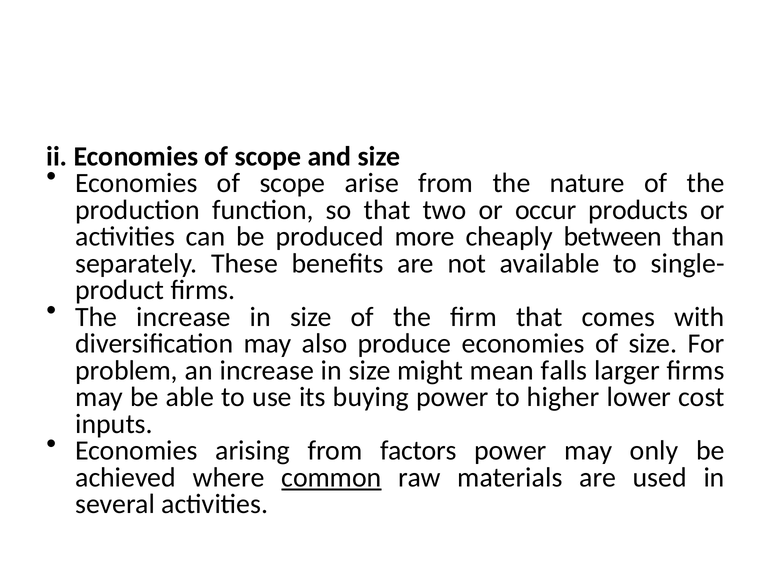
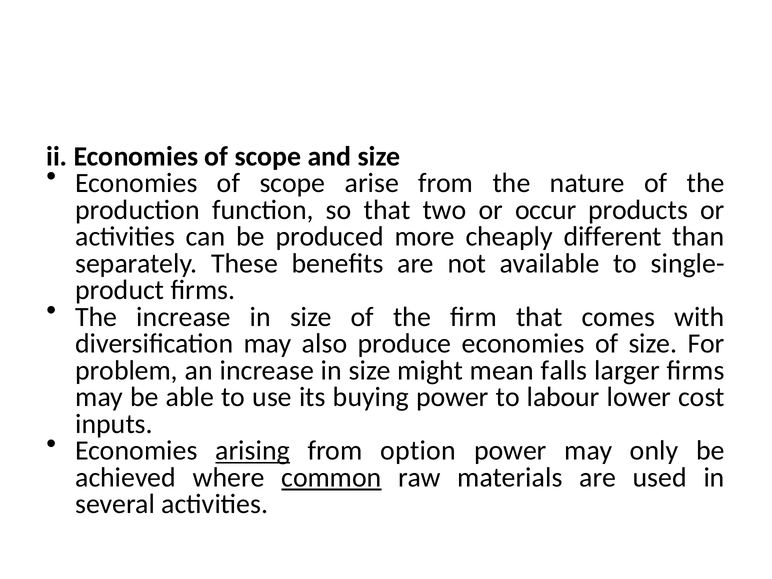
between: between -> different
higher: higher -> labour
arising underline: none -> present
factors: factors -> option
